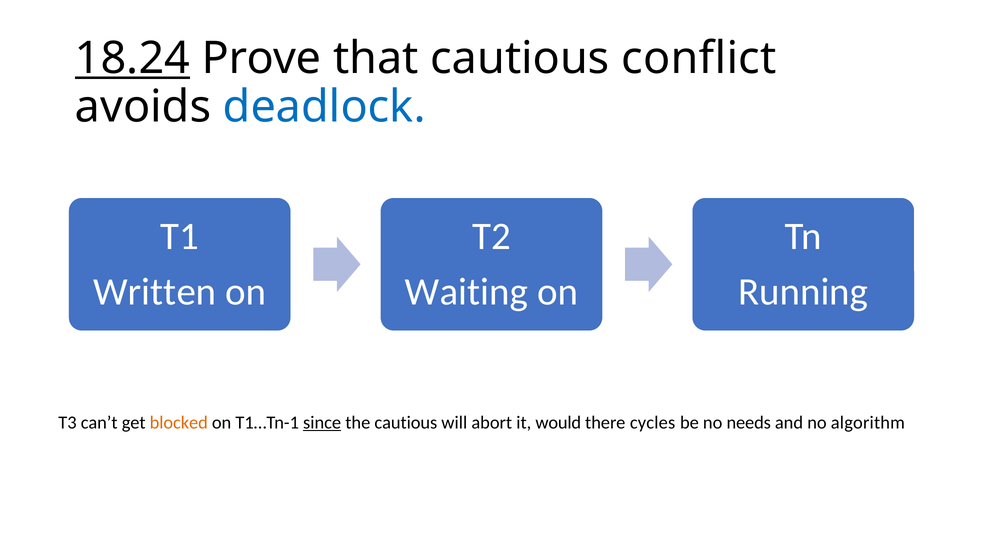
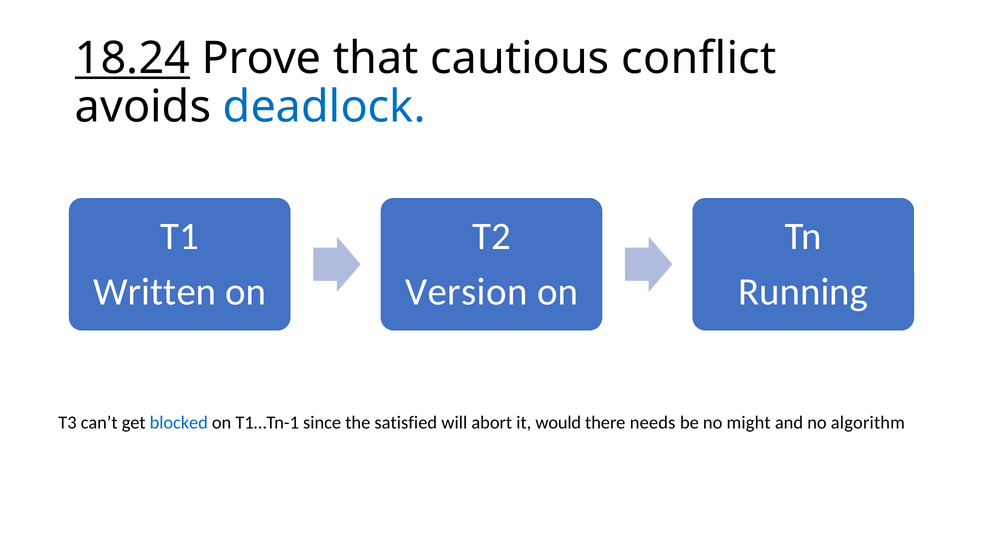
Waiting: Waiting -> Version
blocked colour: orange -> blue
since underline: present -> none
the cautious: cautious -> satisfied
cycles: cycles -> needs
needs: needs -> might
